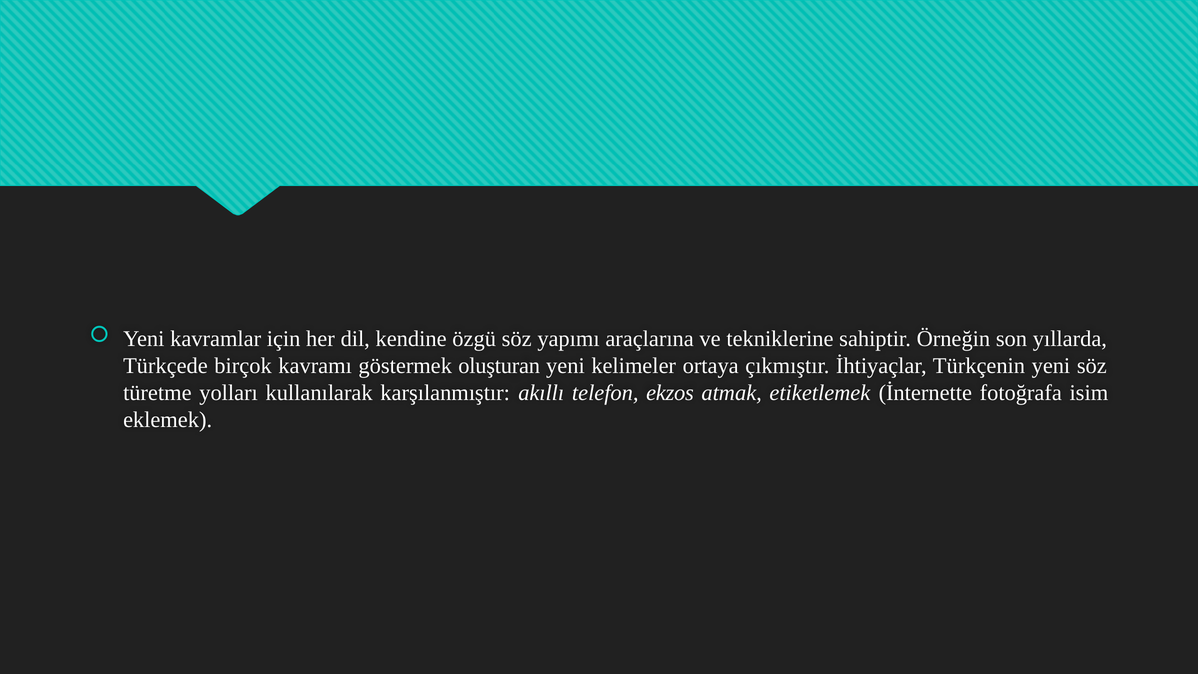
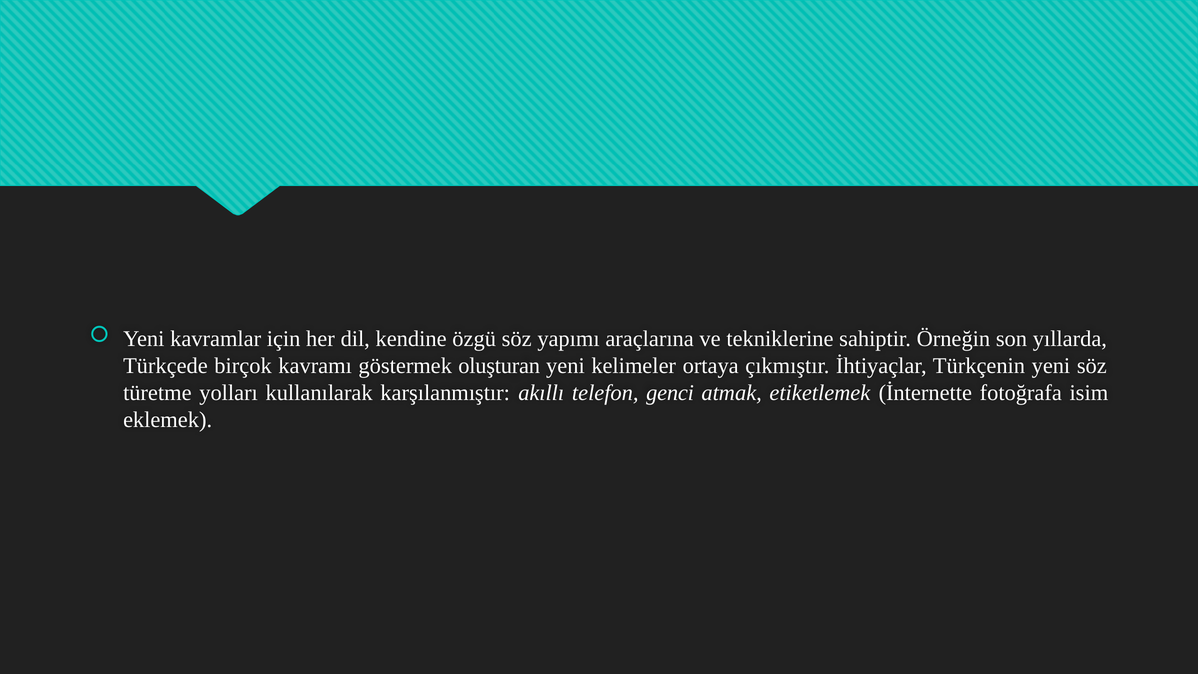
ekzos: ekzos -> genci
